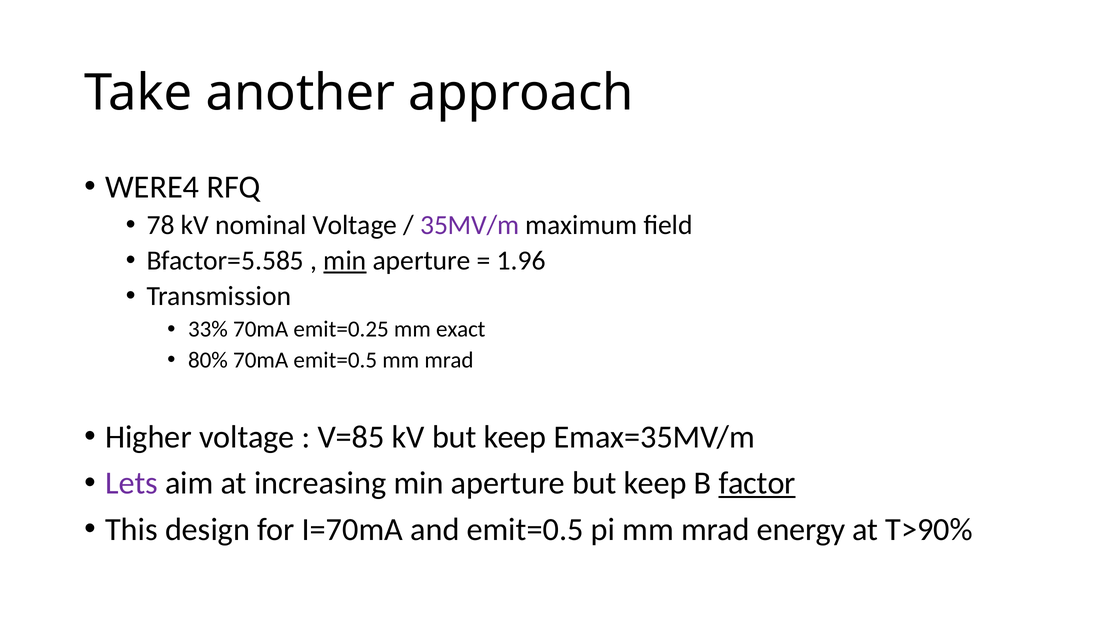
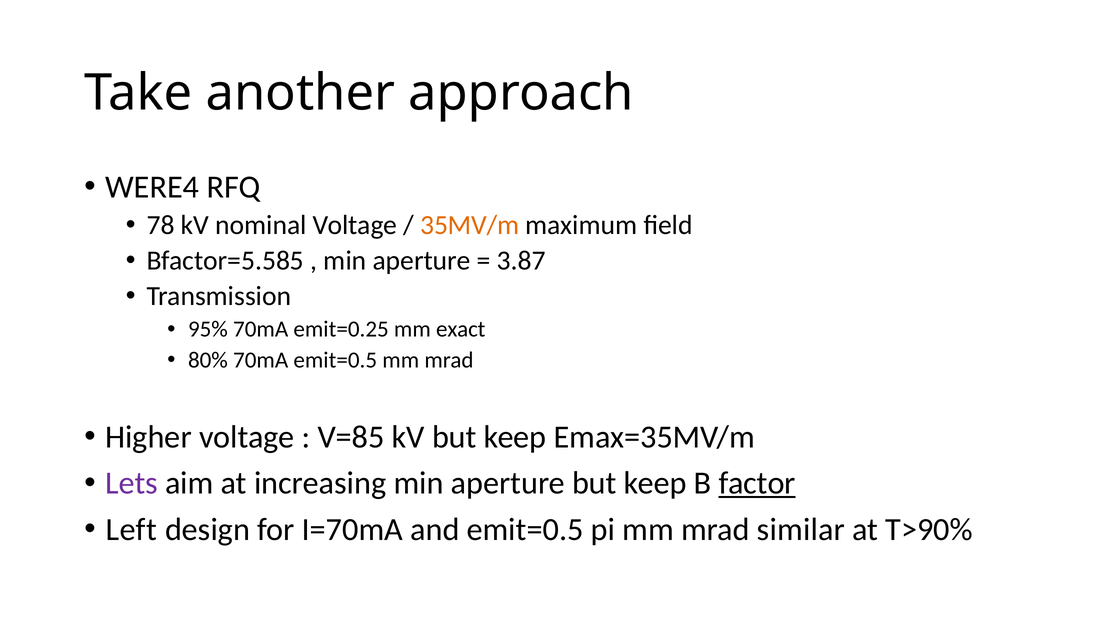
35MV/m colour: purple -> orange
min at (345, 261) underline: present -> none
1.96: 1.96 -> 3.87
33%: 33% -> 95%
This: This -> Left
energy: energy -> similar
